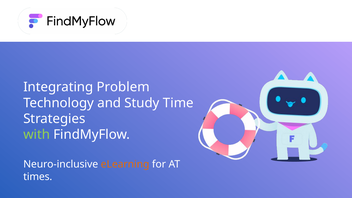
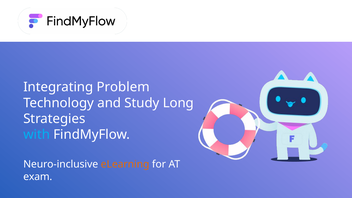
Time: Time -> Long
with colour: light green -> light blue
times: times -> exam
